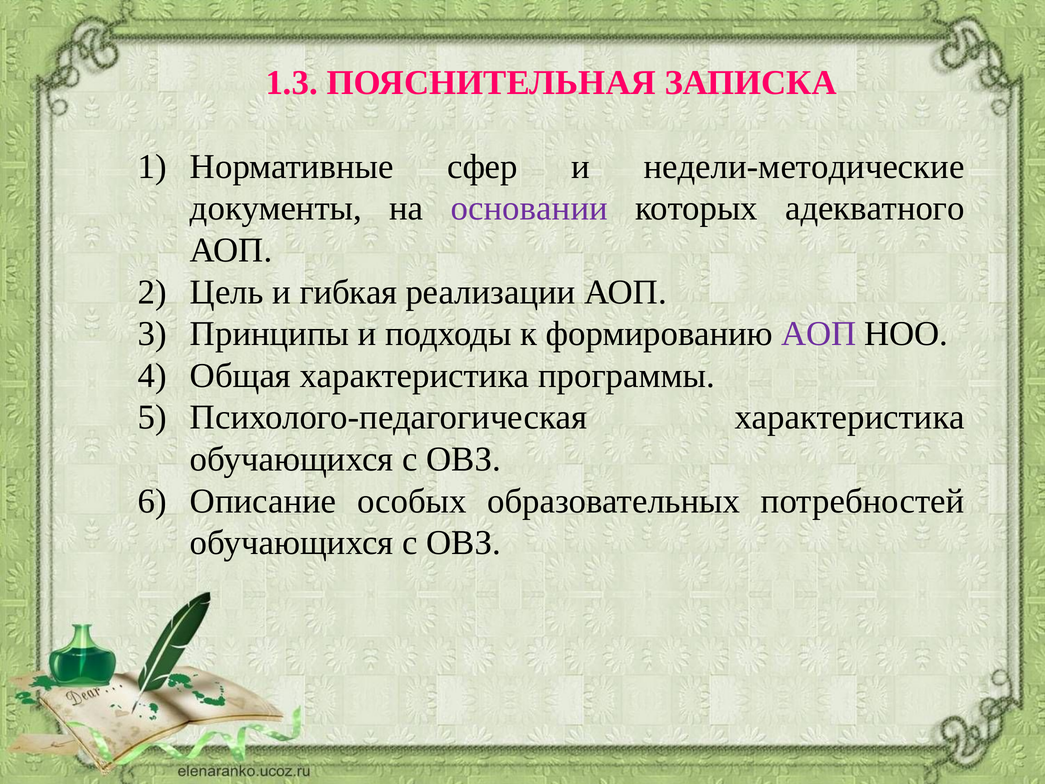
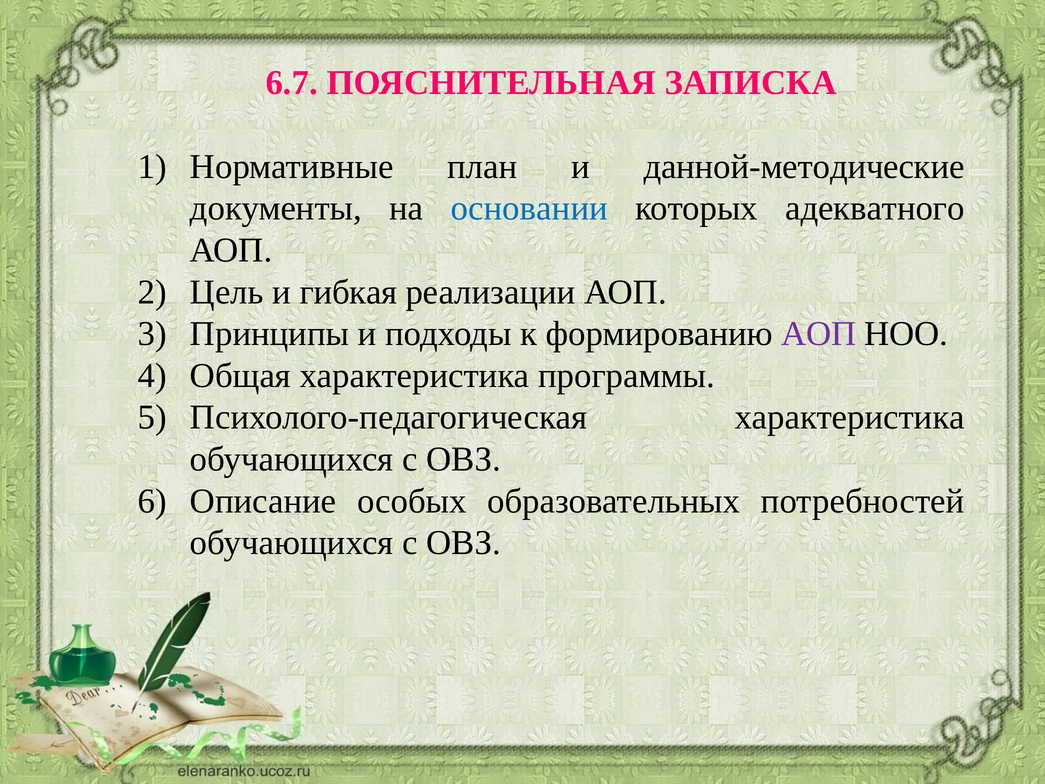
1.3: 1.3 -> 6.7
сфер: сфер -> план
недели-методические: недели-методические -> данной-методические
основании colour: purple -> blue
